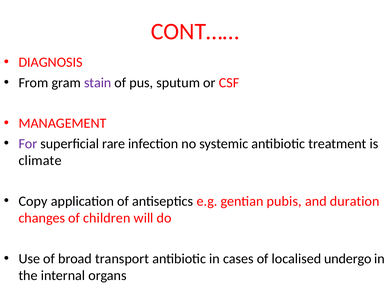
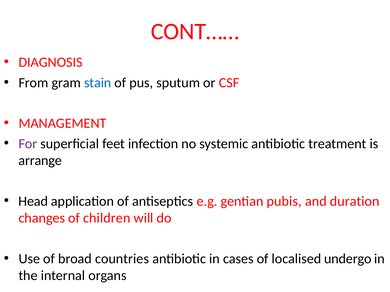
stain colour: purple -> blue
rare: rare -> feet
climate: climate -> arrange
Copy: Copy -> Head
transport: transport -> countries
